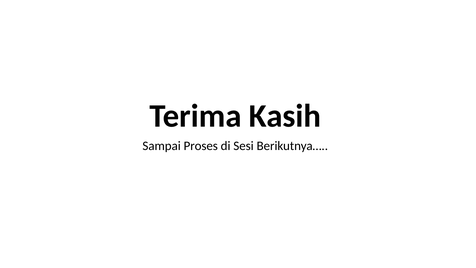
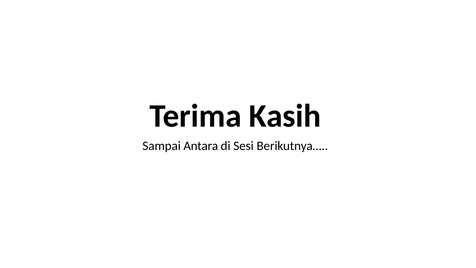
Proses: Proses -> Antara
